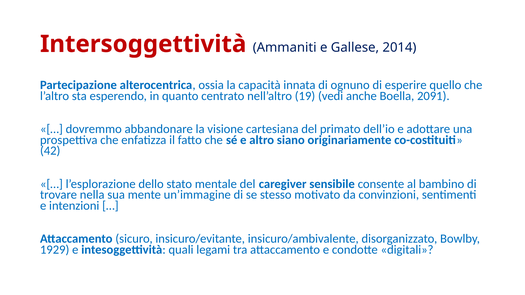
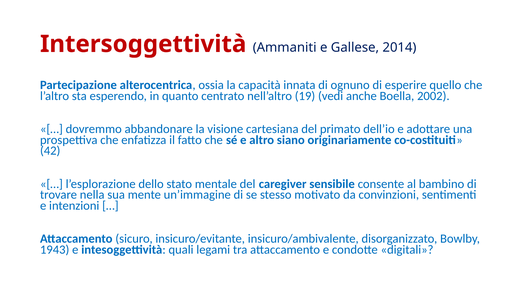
2091: 2091 -> 2002
1929: 1929 -> 1943
